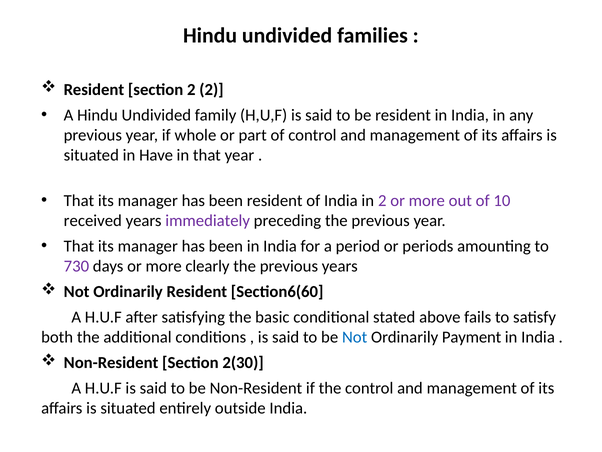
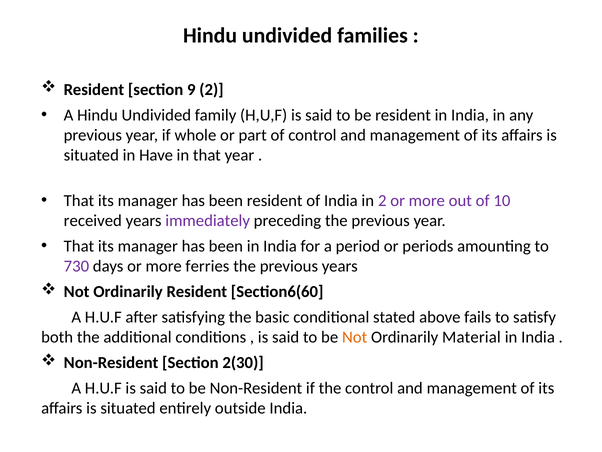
section 2: 2 -> 9
clearly: clearly -> ferries
Not at (355, 337) colour: blue -> orange
Payment: Payment -> Material
